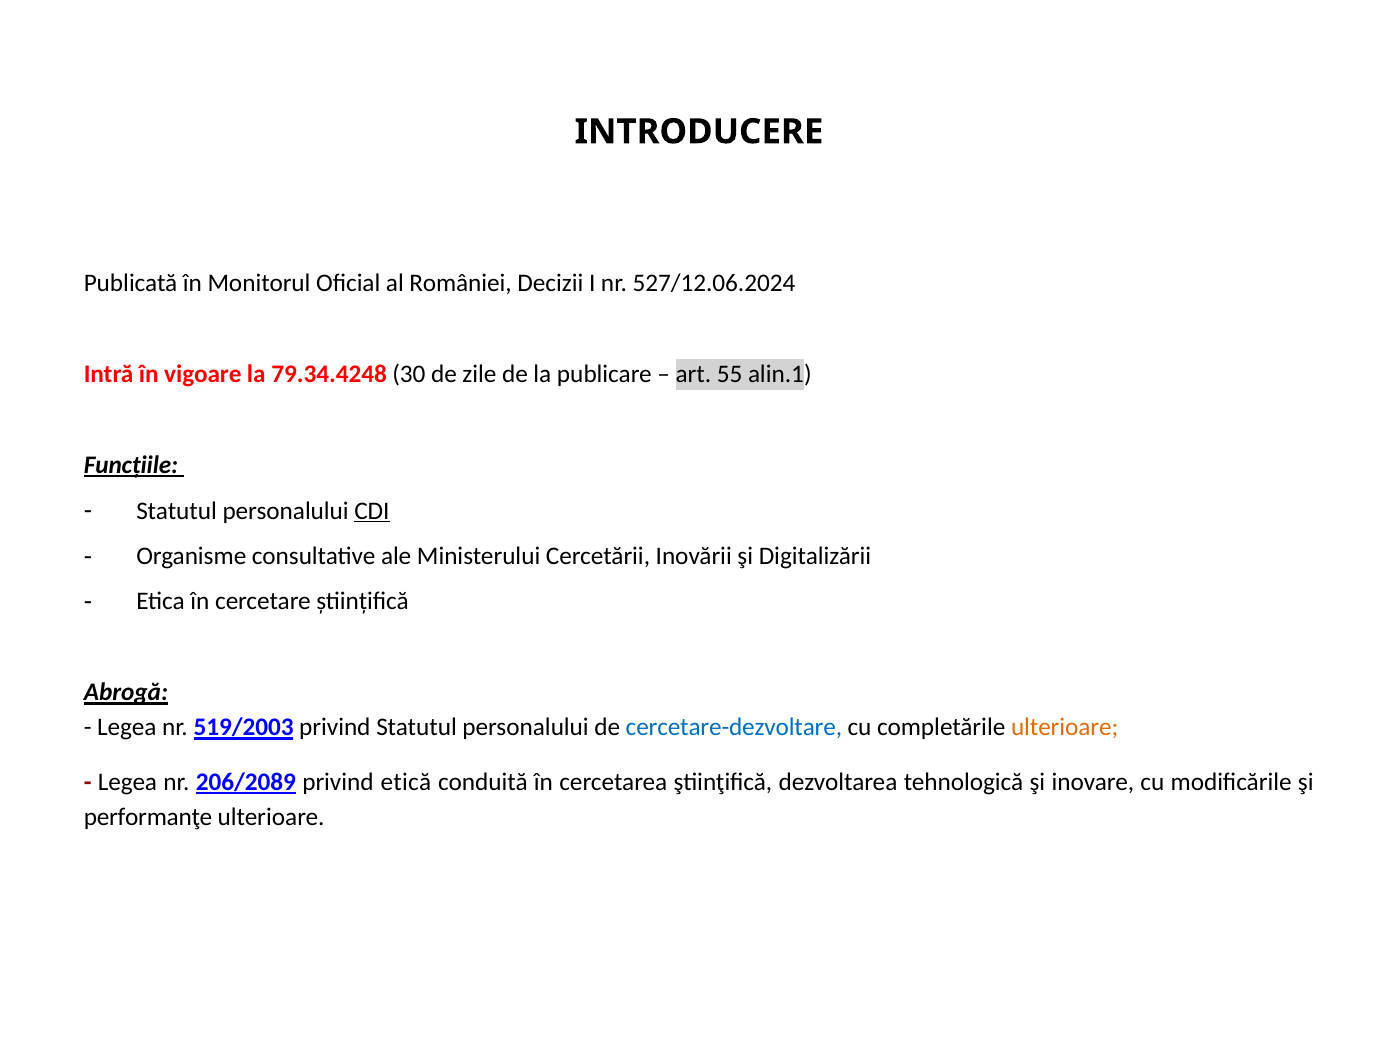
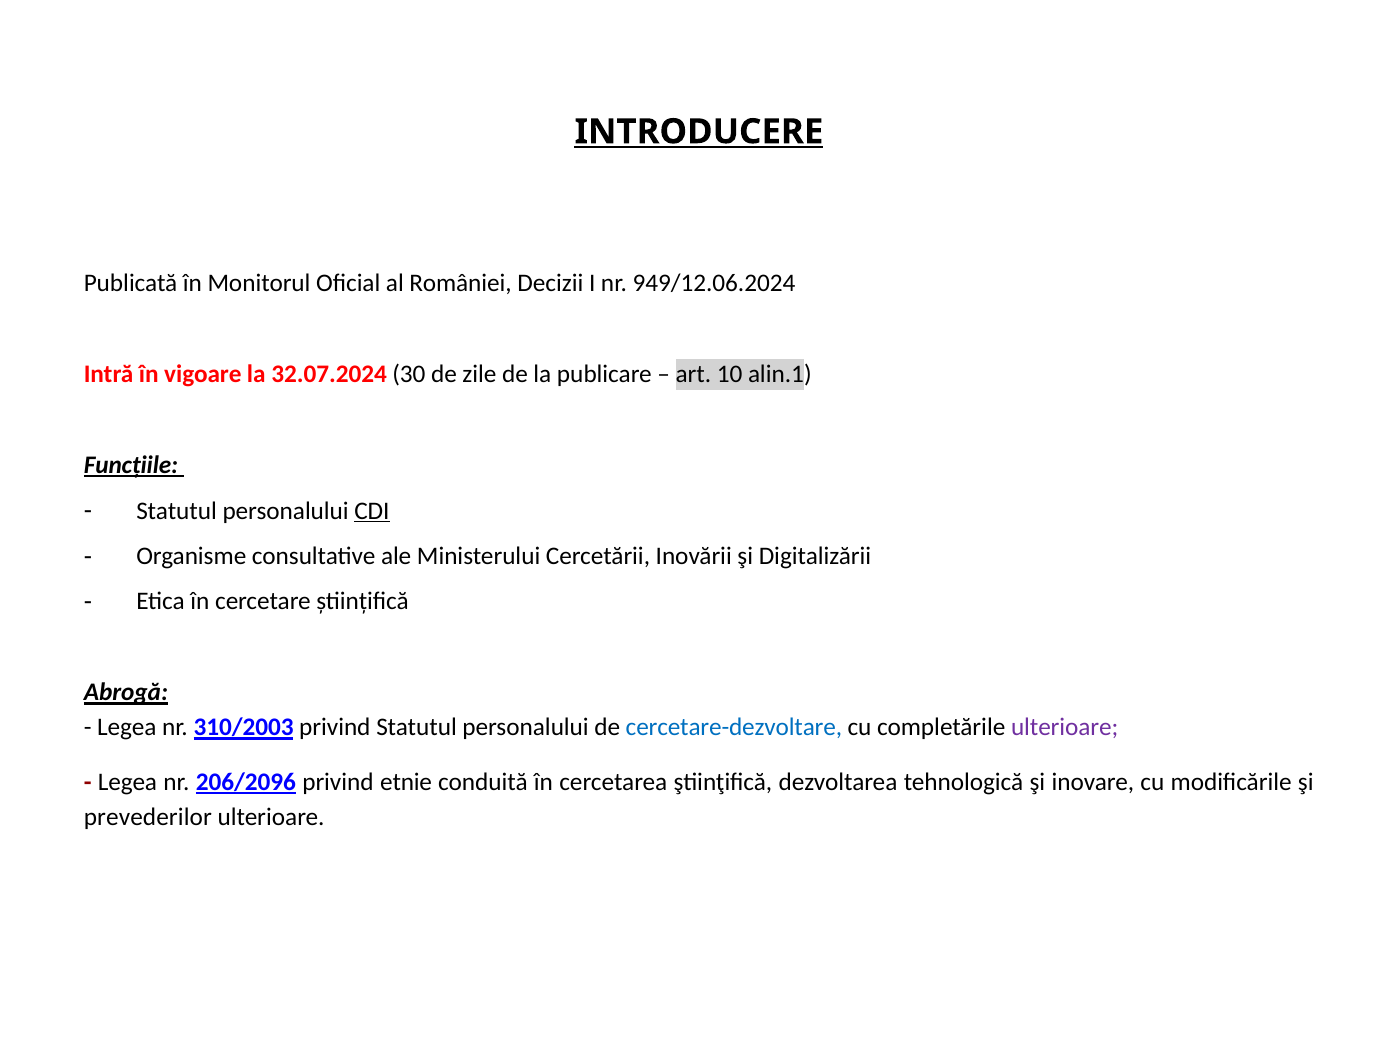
INTRODUCERE underline: none -> present
527/12.06.2024: 527/12.06.2024 -> 949/12.06.2024
79.34.4248: 79.34.4248 -> 32.07.2024
55: 55 -> 10
519/2003: 519/2003 -> 310/2003
ulterioare at (1065, 728) colour: orange -> purple
206/2089: 206/2089 -> 206/2096
etică: etică -> etnie
performanţe: performanţe -> prevederilor
